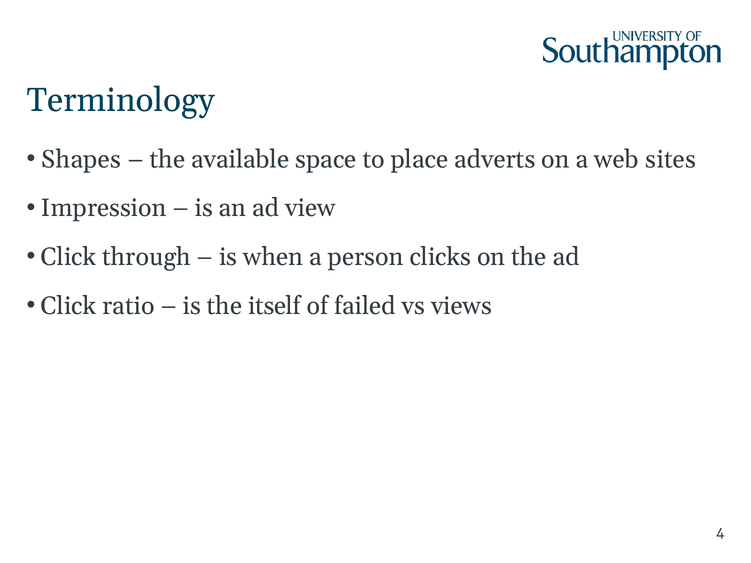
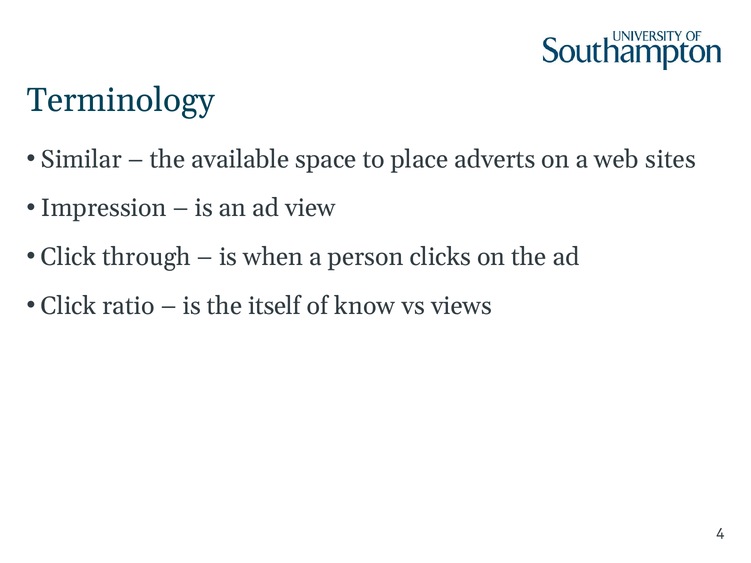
Shapes: Shapes -> Similar
failed: failed -> know
